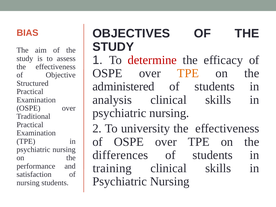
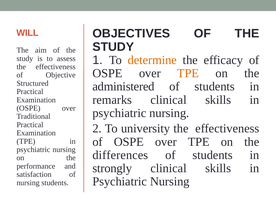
BIAS: BIAS -> WILL
determine colour: red -> orange
analysis: analysis -> remarks
training: training -> strongly
